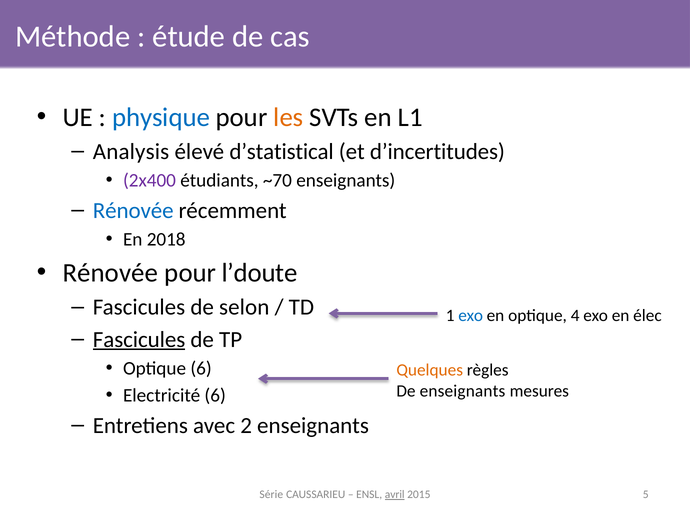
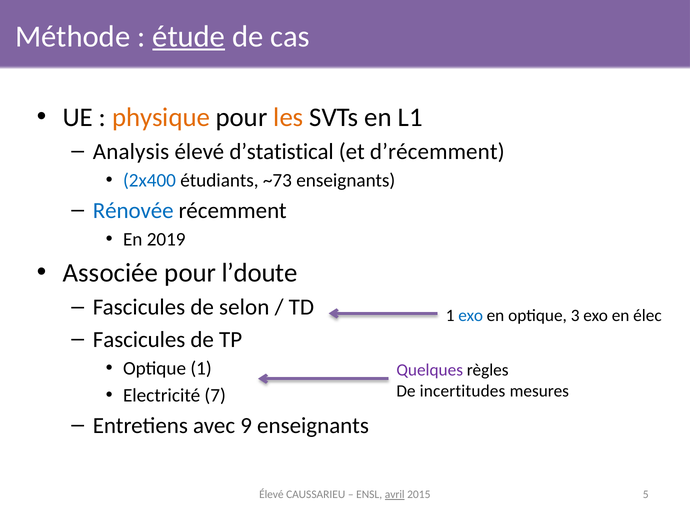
étude underline: none -> present
physique colour: blue -> orange
d’incertitudes: d’incertitudes -> d’récemment
2x400 colour: purple -> blue
~70: ~70 -> ~73
2018: 2018 -> 2019
Rénovée at (110, 273): Rénovée -> Associée
4: 4 -> 3
Fascicules at (139, 339) underline: present -> none
Optique 6: 6 -> 1
Quelques colour: orange -> purple
De enseignants: enseignants -> incertitudes
Electricité 6: 6 -> 7
2: 2 -> 9
Série at (271, 494): Série -> Élevé
